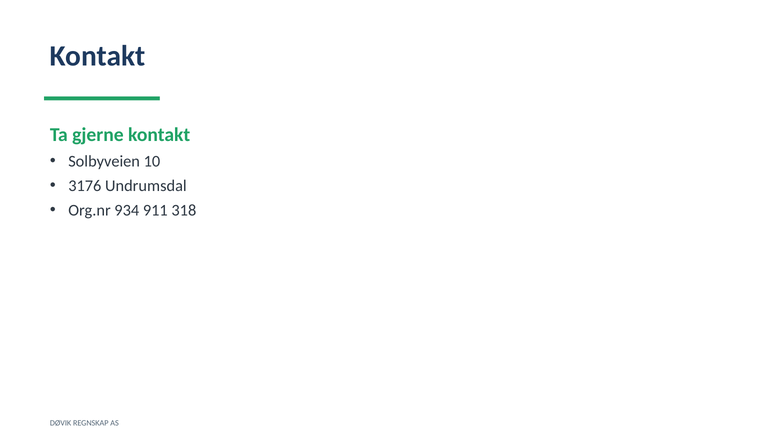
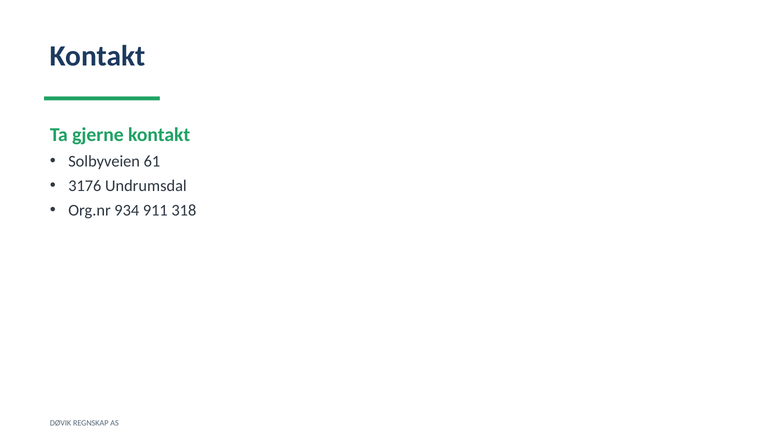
10: 10 -> 61
